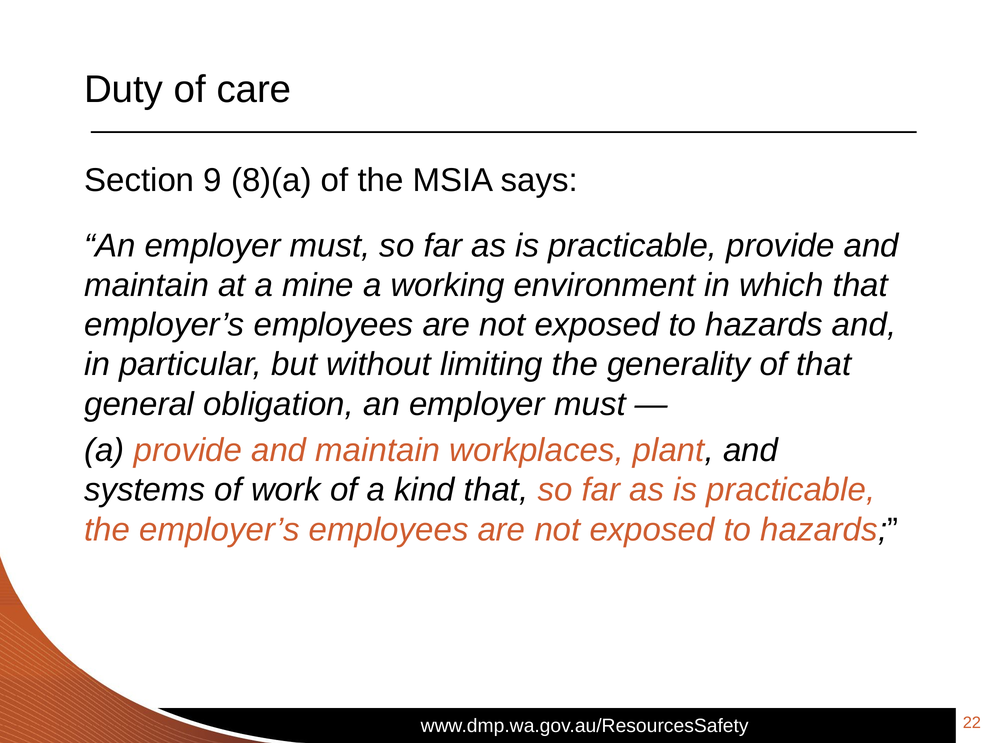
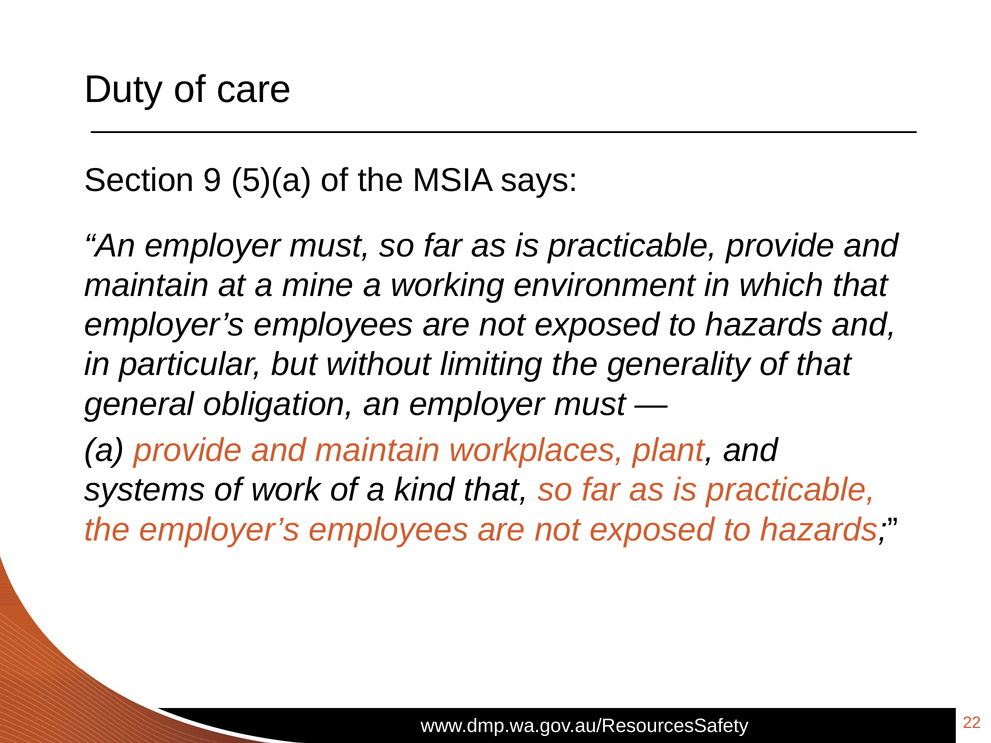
8)(a: 8)(a -> 5)(a
